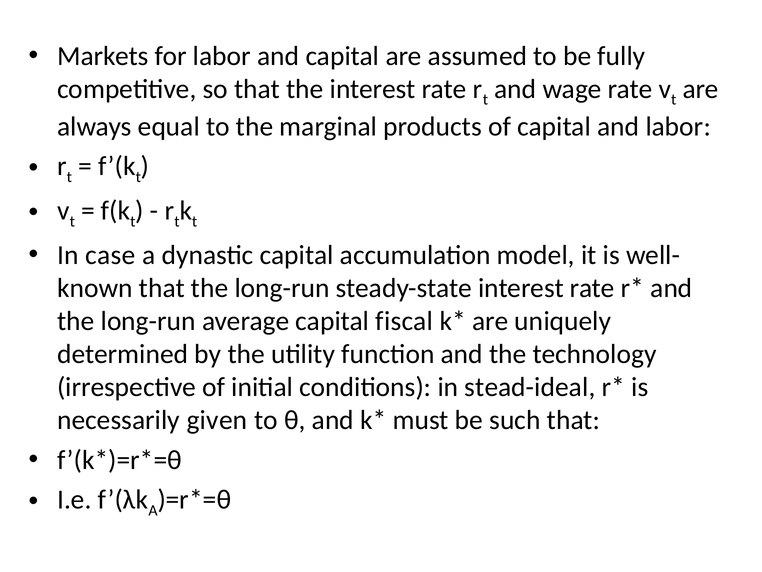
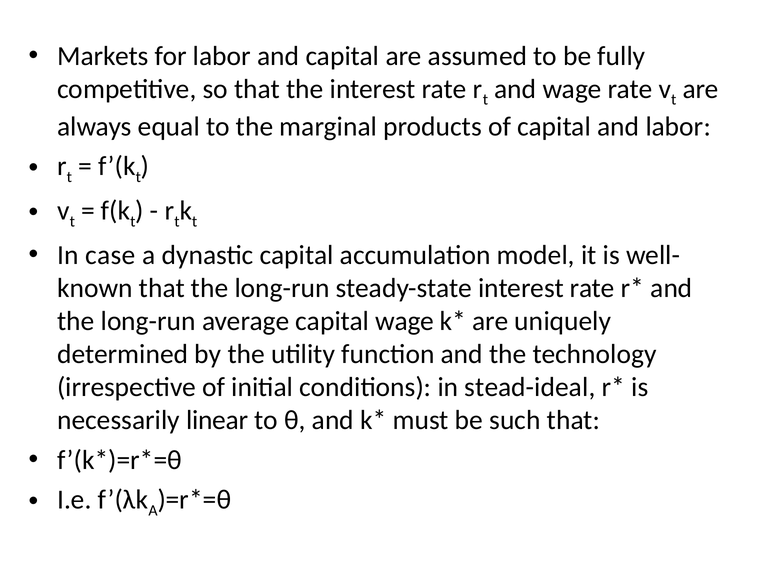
capital fiscal: fiscal -> wage
given: given -> linear
